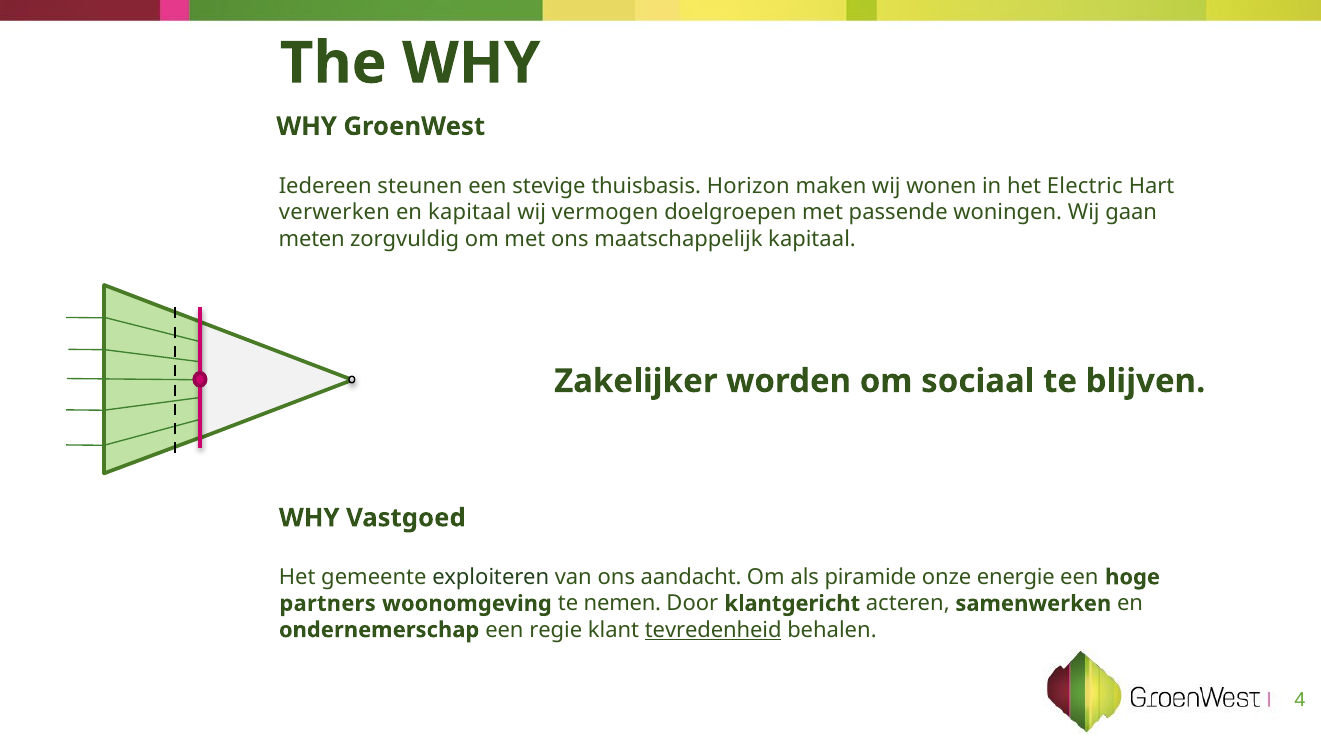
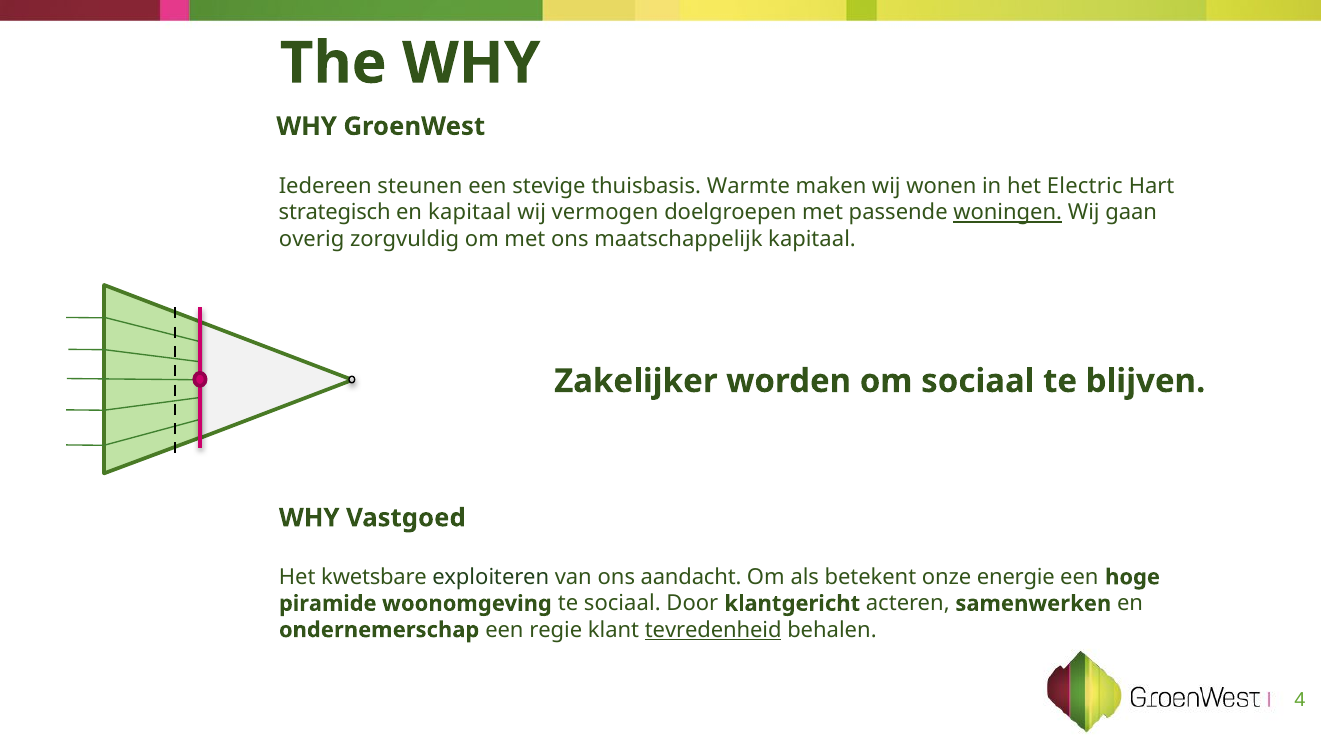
Horizon: Horizon -> Warmte
verwerken: verwerken -> strategisch
woningen underline: none -> present
meten: meten -> overig
gemeente: gemeente -> kwetsbare
piramide: piramide -> betekent
partners: partners -> piramide
te nemen: nemen -> sociaal
